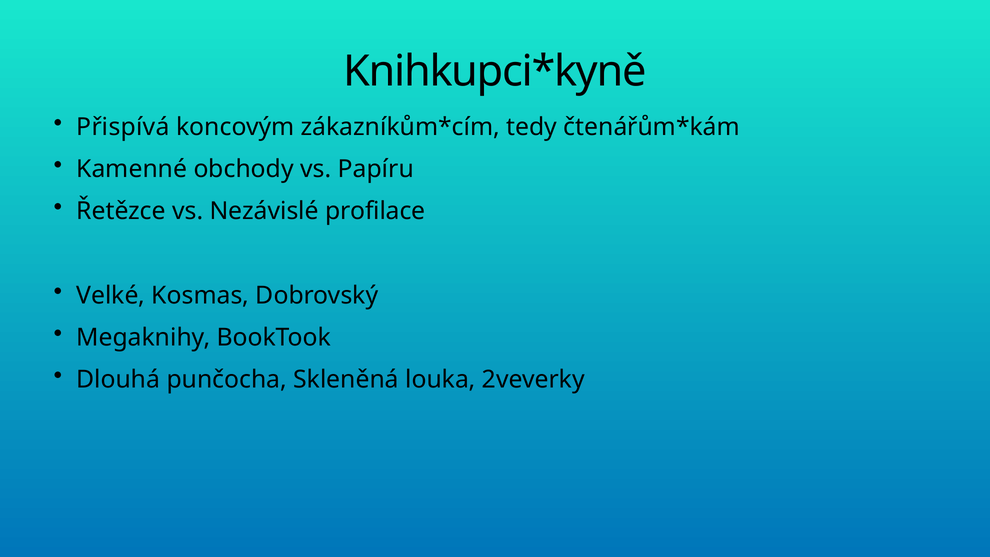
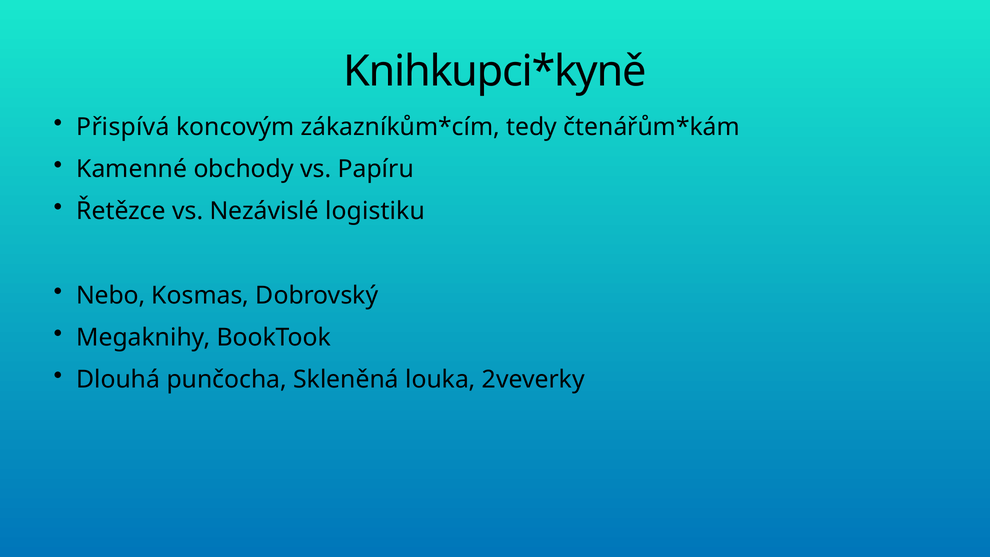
profilace: profilace -> logistiku
Velké: Velké -> Nebo
